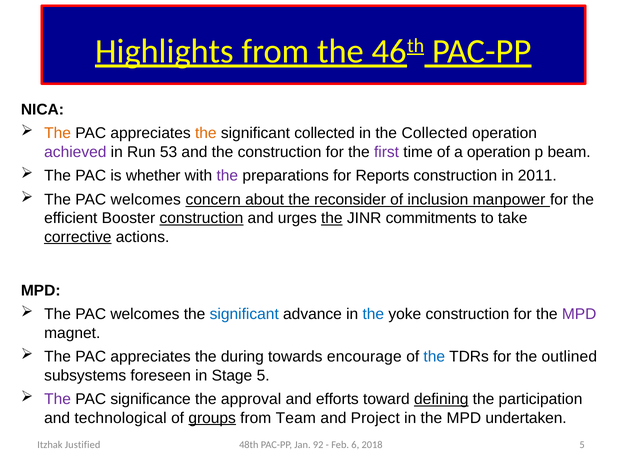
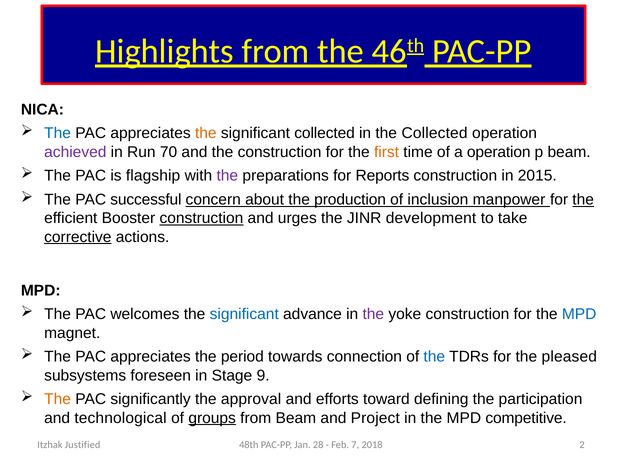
The at (58, 133) colour: orange -> blue
53: 53 -> 70
first colour: purple -> orange
whether: whether -> flagship
2011: 2011 -> 2015
welcomes at (146, 200): welcomes -> successful
reconsider: reconsider -> production
the at (583, 200) underline: none -> present
the at (332, 218) underline: present -> none
commitments: commitments -> development
the at (373, 315) colour: blue -> purple
MPD at (579, 315) colour: purple -> blue
during: during -> period
encourage: encourage -> connection
outlined: outlined -> pleased
Stage 5: 5 -> 9
The at (58, 400) colour: purple -> orange
significance: significance -> significantly
defining underline: present -> none
from Team: Team -> Beam
undertaken: undertaken -> competitive
92: 92 -> 28
6: 6 -> 7
2018 5: 5 -> 2
